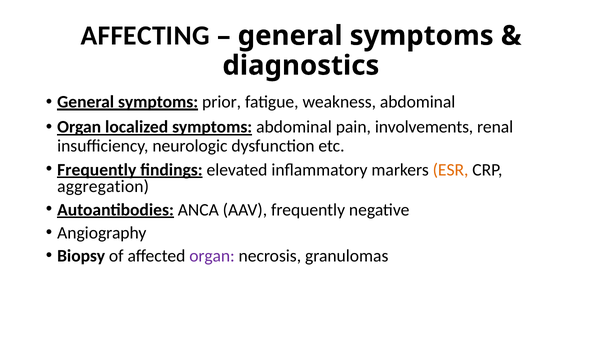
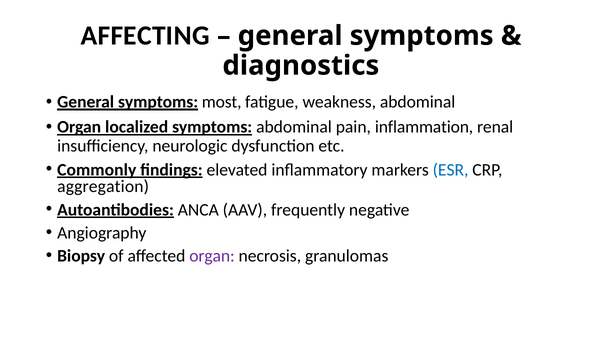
prior: prior -> most
involvements: involvements -> inflammation
Frequently at (97, 170): Frequently -> Commonly
ESR colour: orange -> blue
